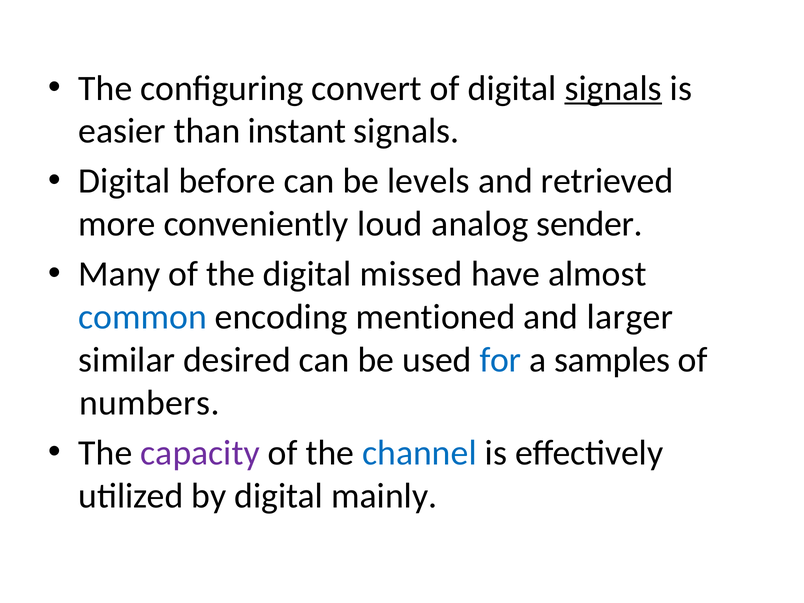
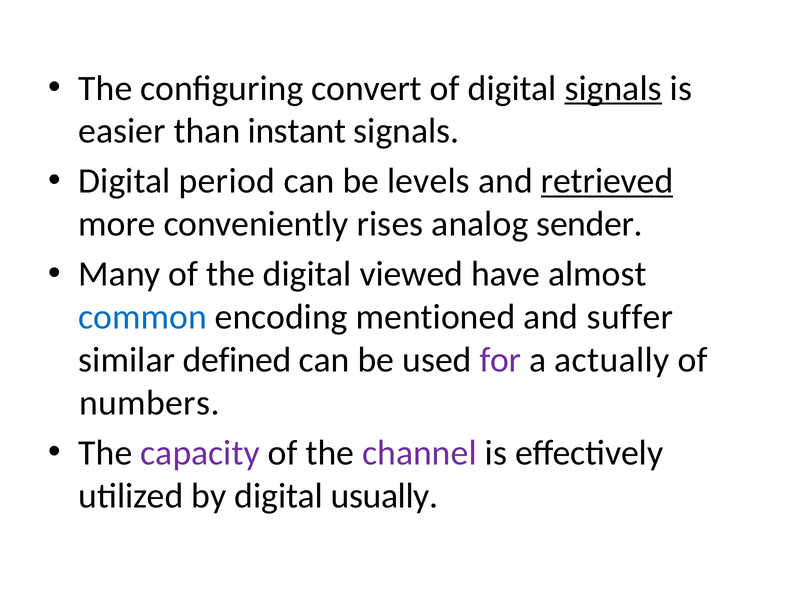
before: before -> period
retrieved underline: none -> present
loud: loud -> rises
missed: missed -> viewed
larger: larger -> suffer
desired: desired -> defined
for colour: blue -> purple
samples: samples -> actually
channel colour: blue -> purple
mainly: mainly -> usually
